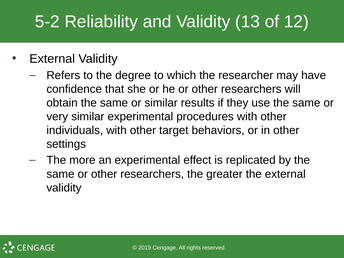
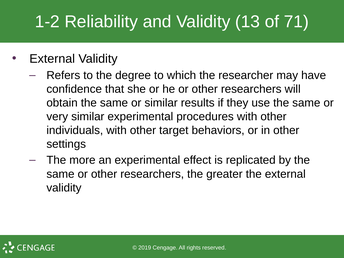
5-2: 5-2 -> 1-2
12: 12 -> 71
